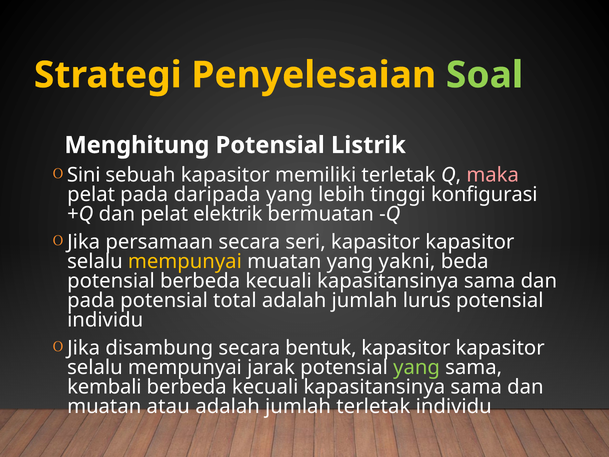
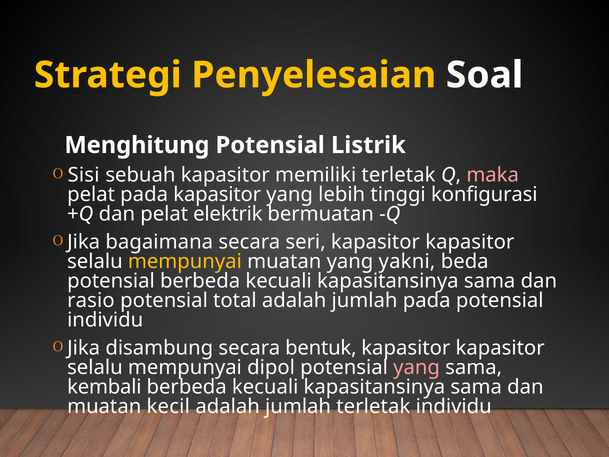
Soal colour: light green -> white
Sini: Sini -> Sisi
pada daripada: daripada -> kapasitor
persamaan: persamaan -> bagaimana
pada at (91, 300): pada -> rasio
jumlah lurus: lurus -> pada
jarak: jarak -> dipol
yang at (417, 367) colour: light green -> pink
atau: atau -> kecil
